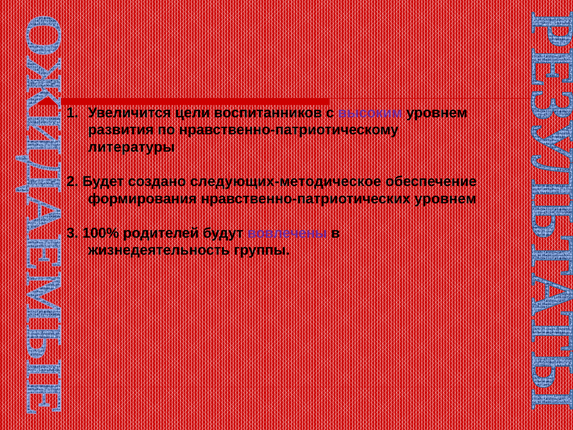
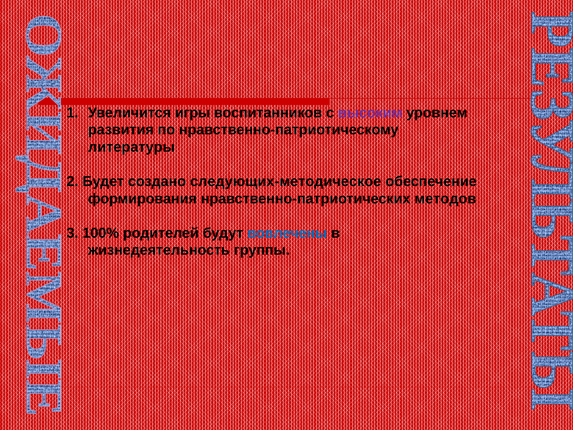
цели: цели -> игры
нравственно-патриотических уровнем: уровнем -> методов
вовлечены colour: purple -> blue
